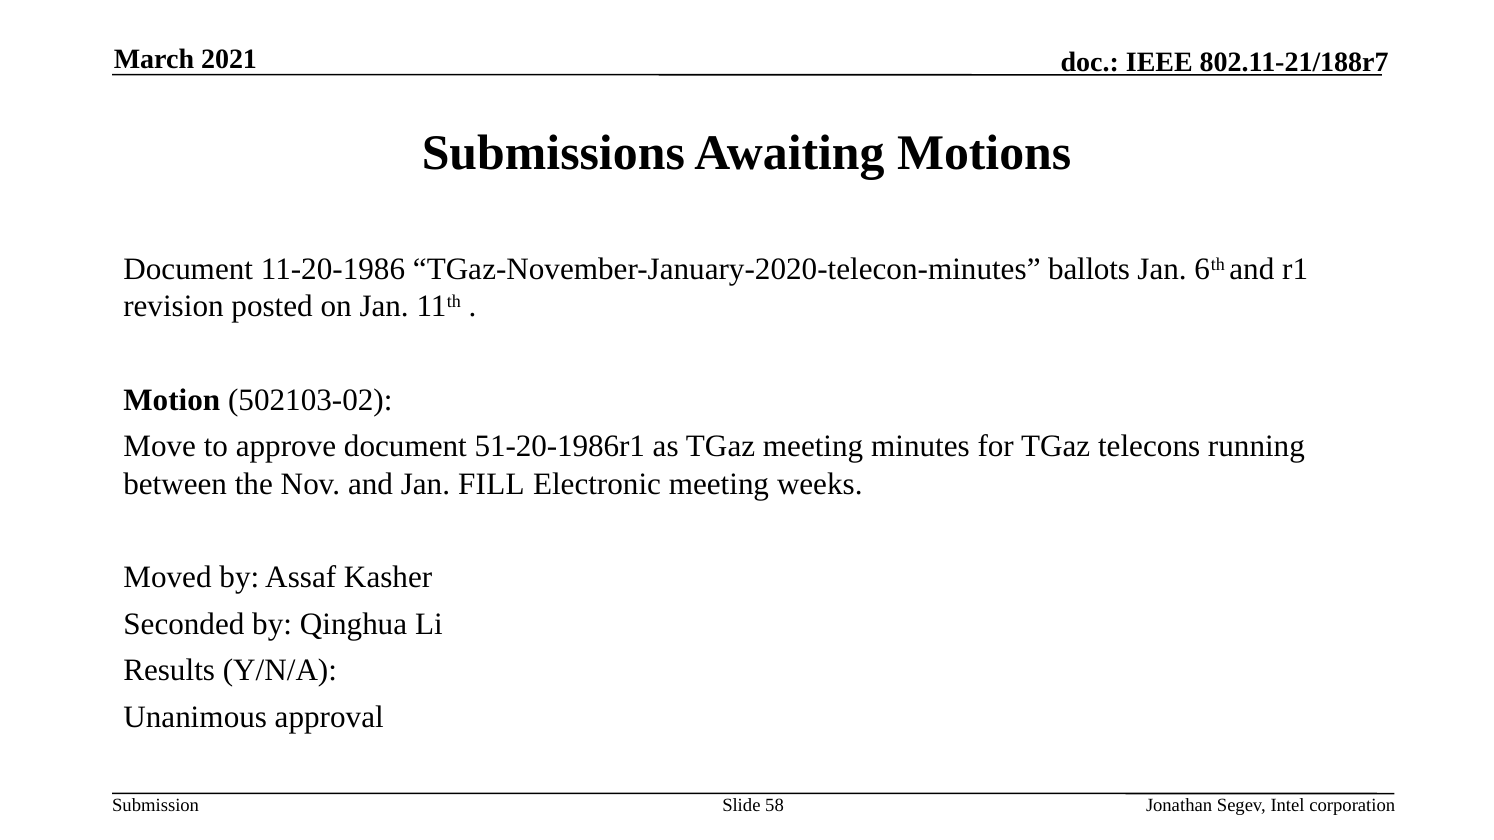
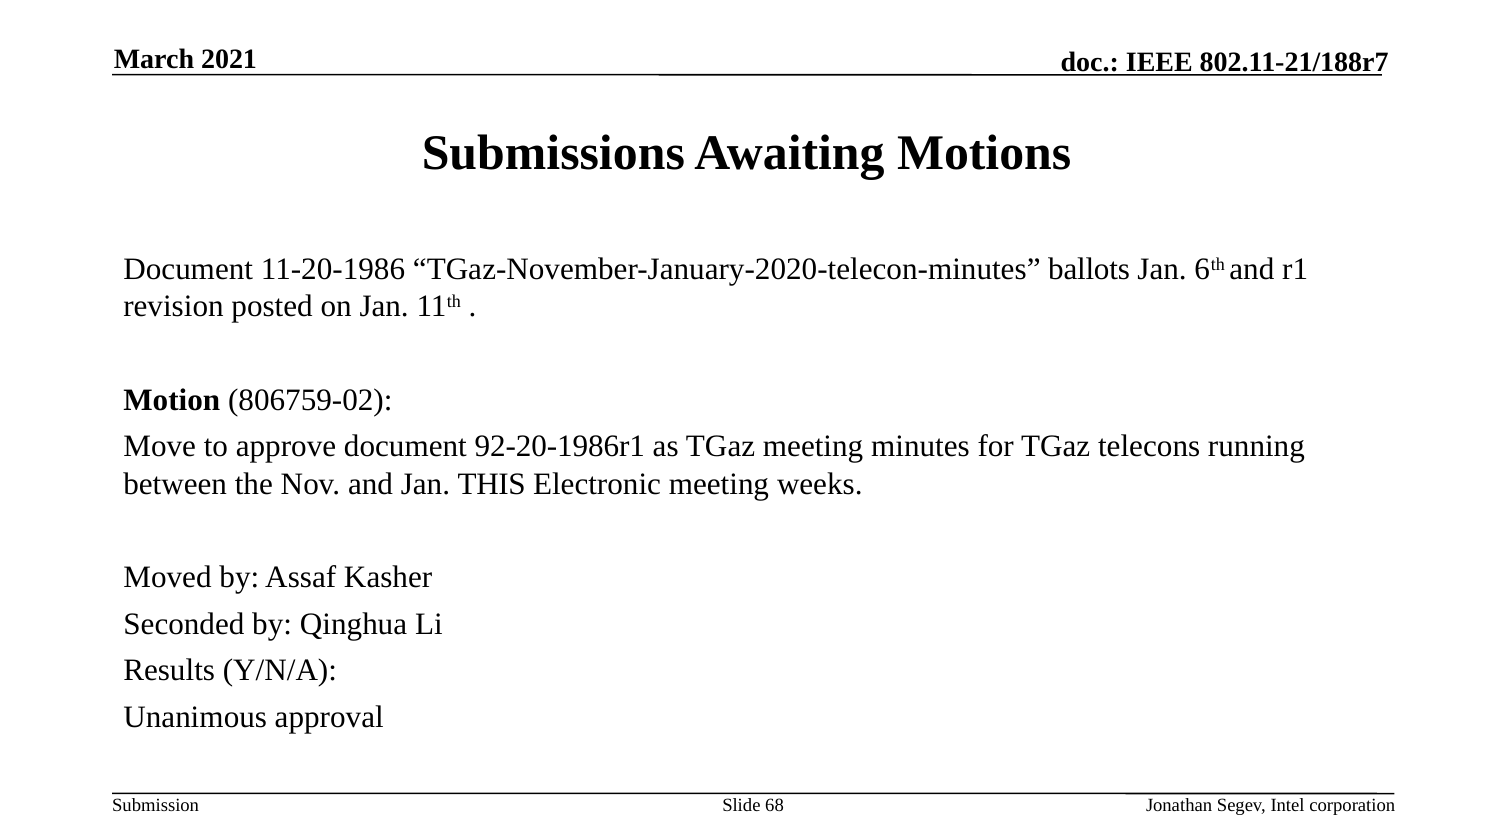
502103-02: 502103-02 -> 806759-02
51-20-1986r1: 51-20-1986r1 -> 92-20-1986r1
FILL: FILL -> THIS
58: 58 -> 68
